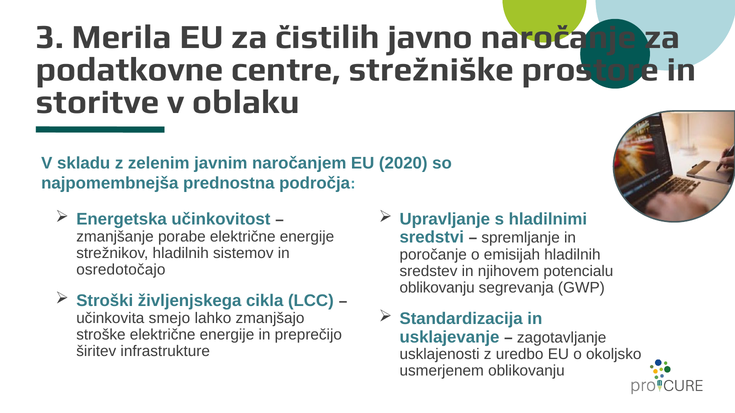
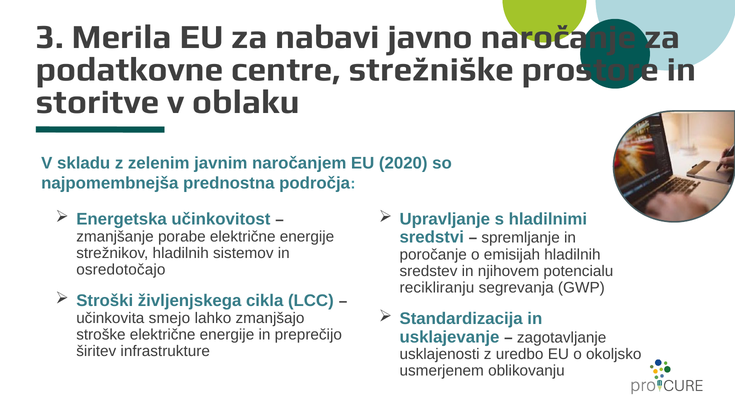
čistilih: čistilih -> nabavi
oblikovanju at (437, 288): oblikovanju -> recikliranju
